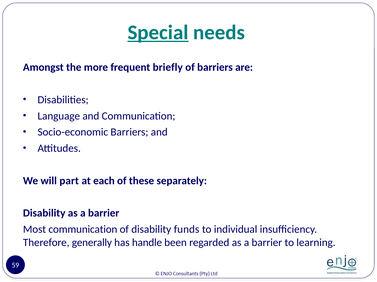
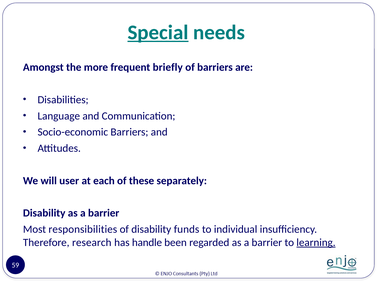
part: part -> user
Most communication: communication -> responsibilities
generally: generally -> research
learning underline: none -> present
